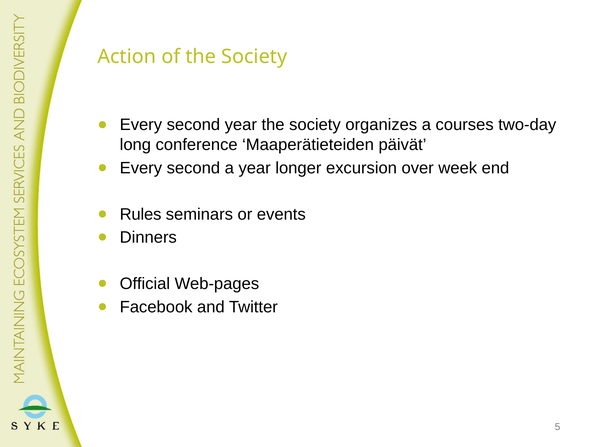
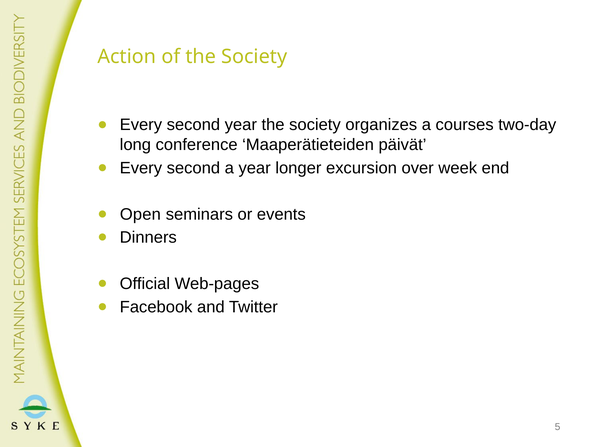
Rules: Rules -> Open
